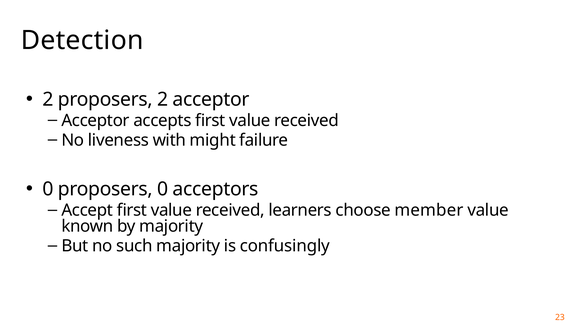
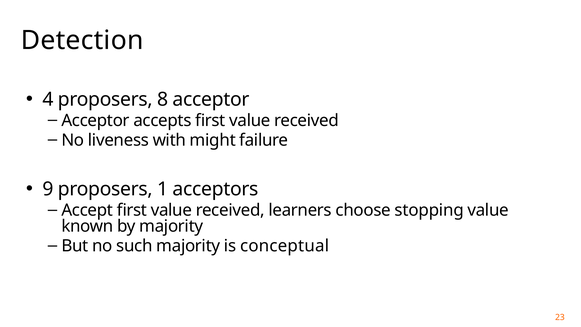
2 at (48, 99): 2 -> 4
proposers 2: 2 -> 8
0 at (48, 189): 0 -> 9
proposers 0: 0 -> 1
member: member -> stopping
confusingly: confusingly -> conceptual
